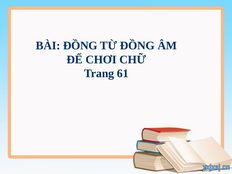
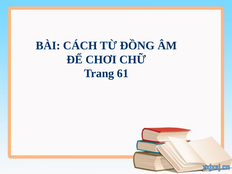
BÀI ĐỒNG: ĐỒNG -> CÁCH
